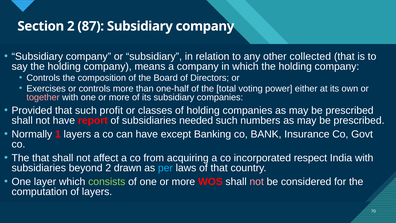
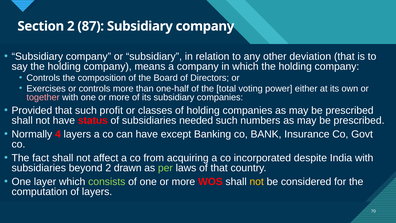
collected: collected -> deviation
report: report -> status
1: 1 -> 4
The that: that -> fact
respect: respect -> despite
per colour: light blue -> light green
not at (257, 182) colour: pink -> yellow
